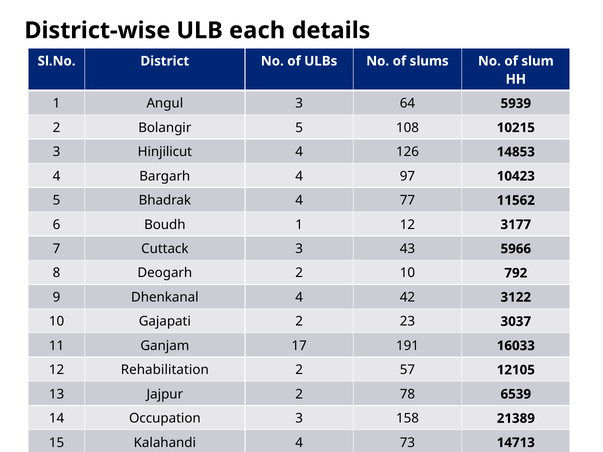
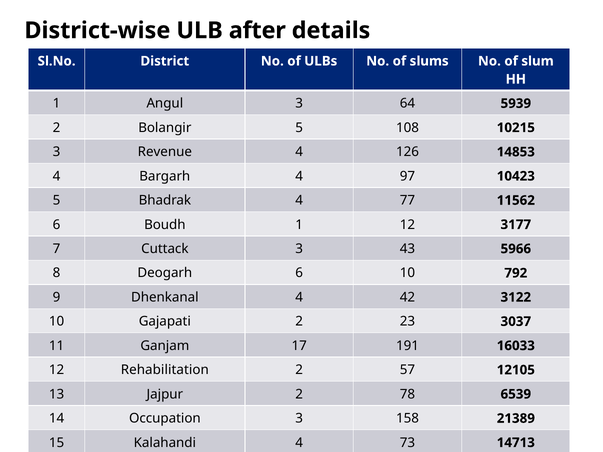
each: each -> after
Hinjilicut: Hinjilicut -> Revenue
Deogarh 2: 2 -> 6
